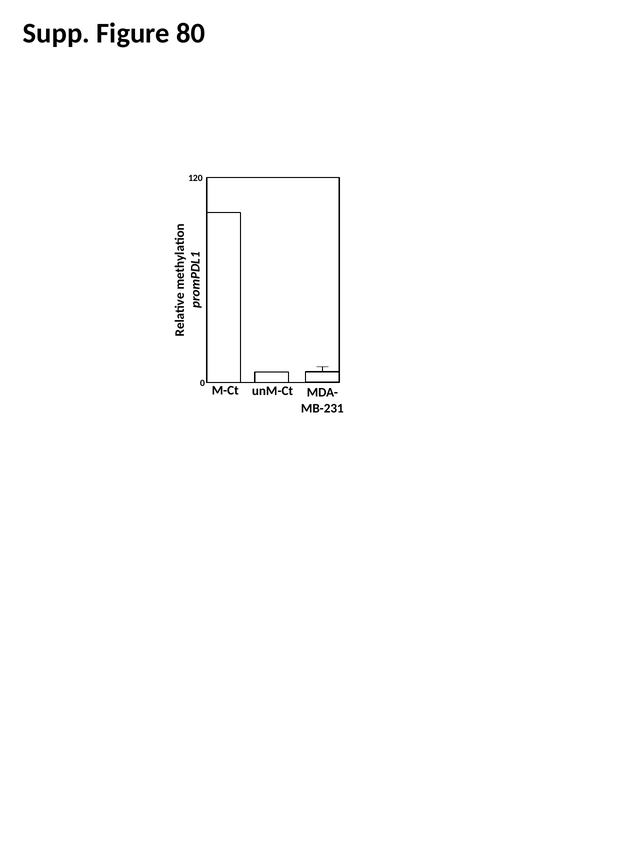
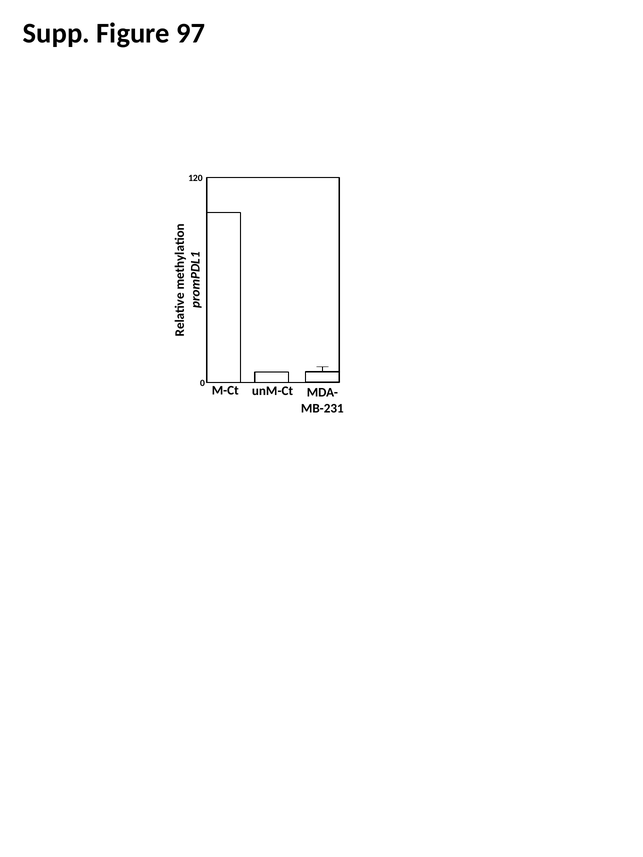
80: 80 -> 97
